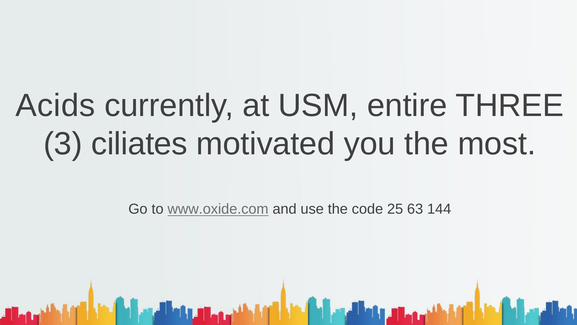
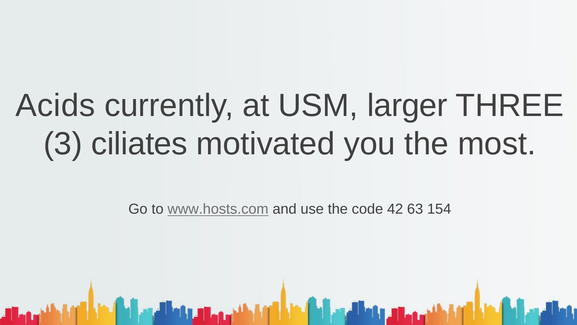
entire: entire -> larger
www.oxide.com: www.oxide.com -> www.hosts.com
25: 25 -> 42
144: 144 -> 154
